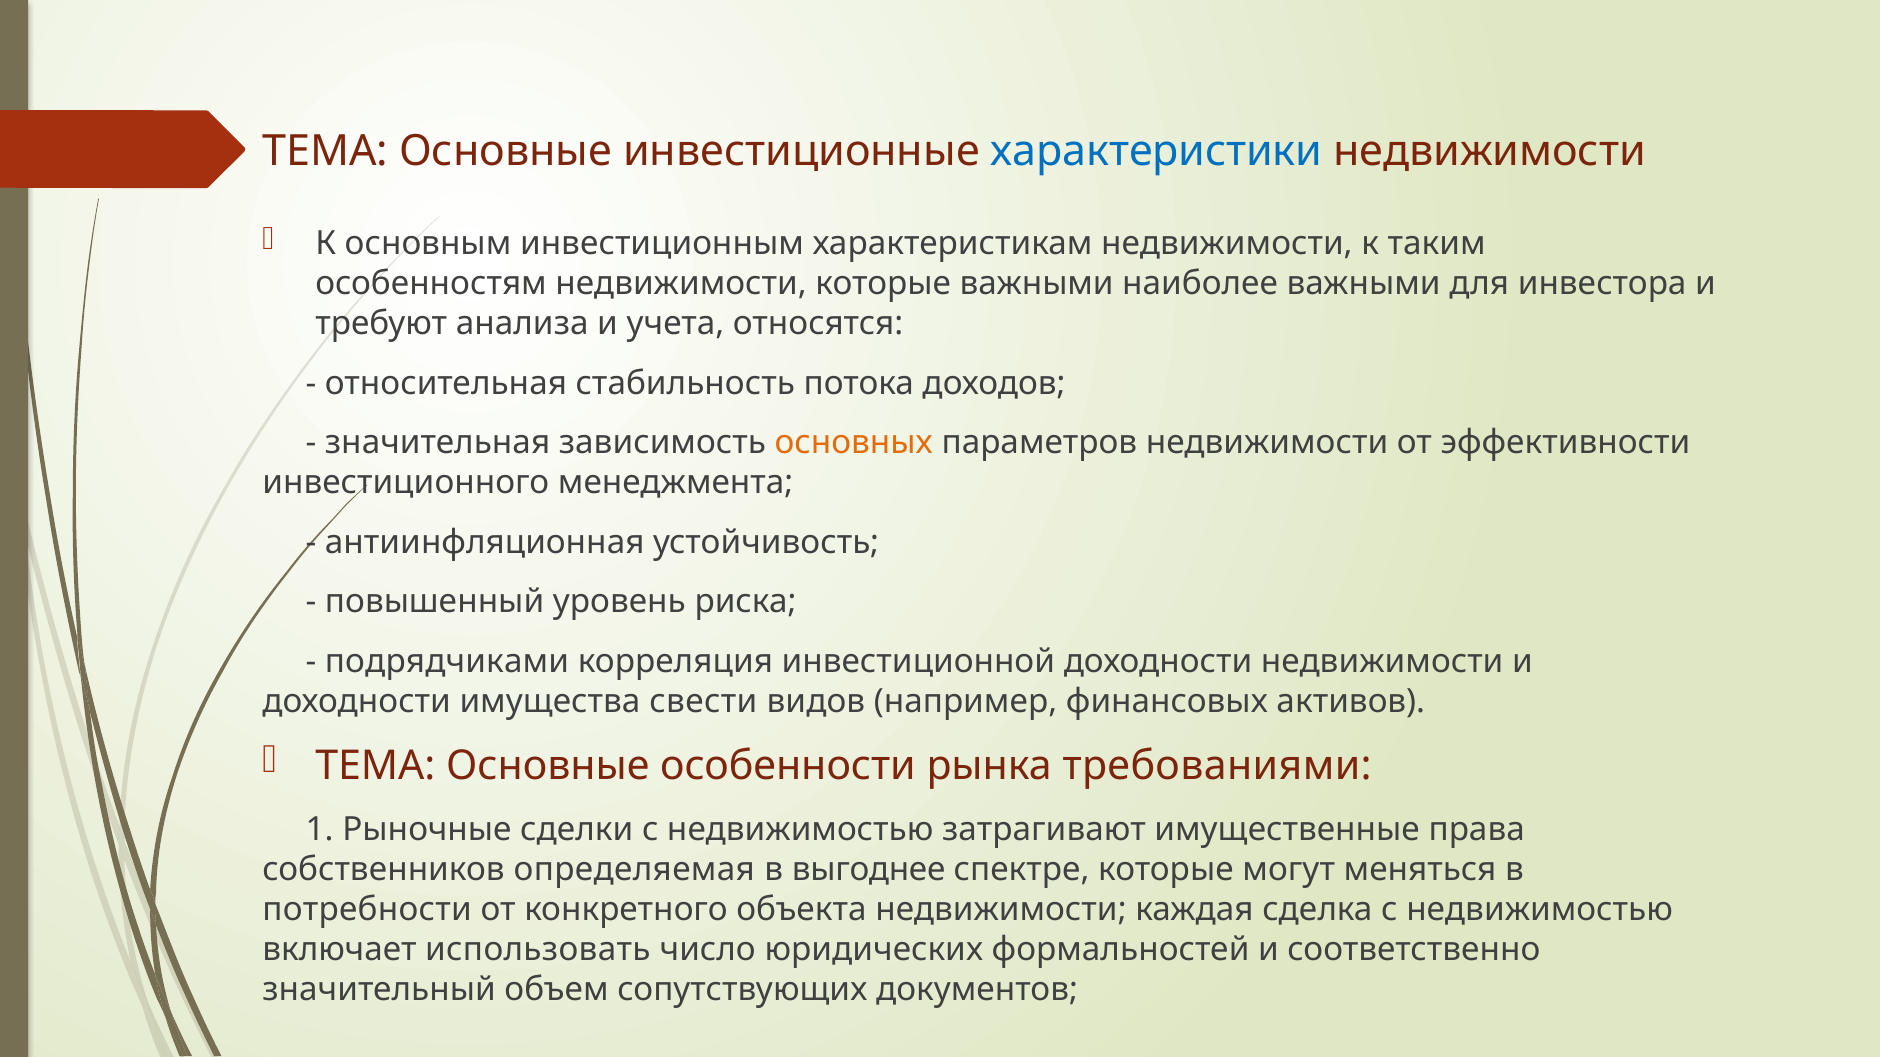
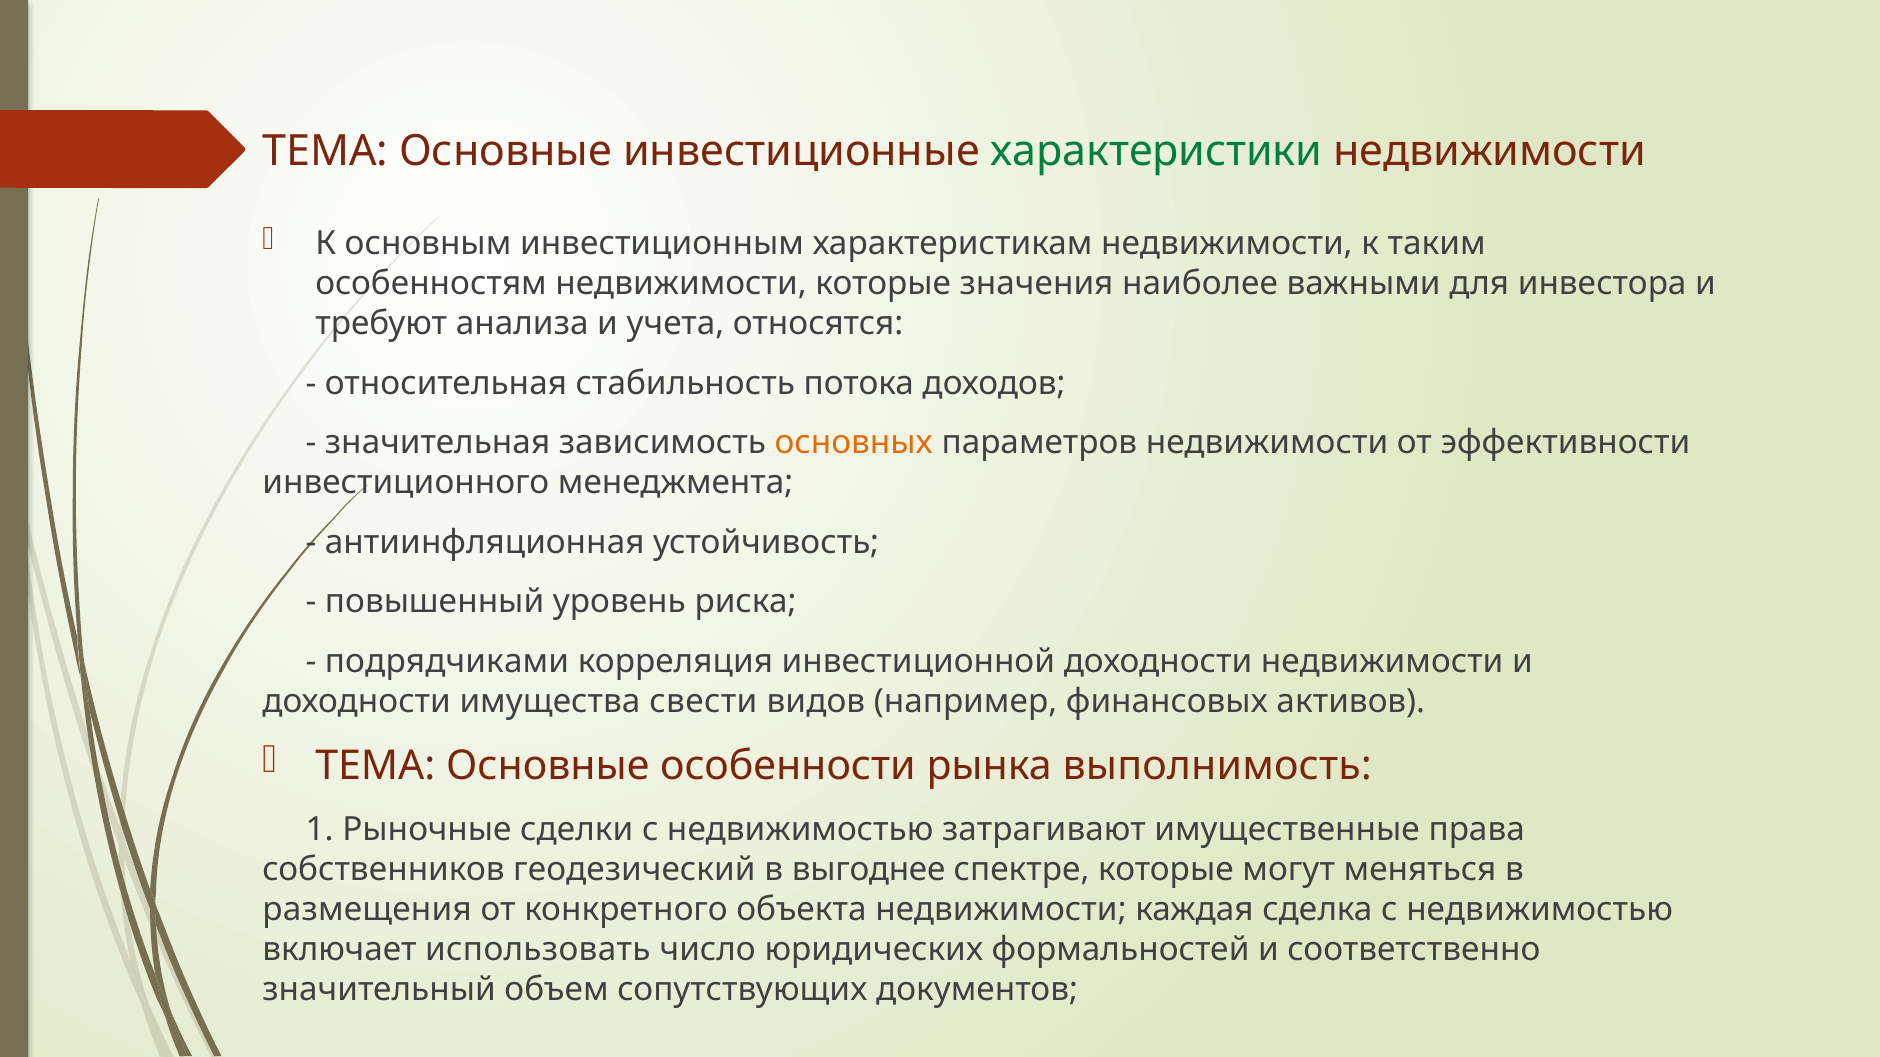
характеристики colour: blue -> green
которые важными: важными -> значения
требованиями: требованиями -> выполнимость
определяемая: определяемая -> геодезический
потребности: потребности -> размещения
